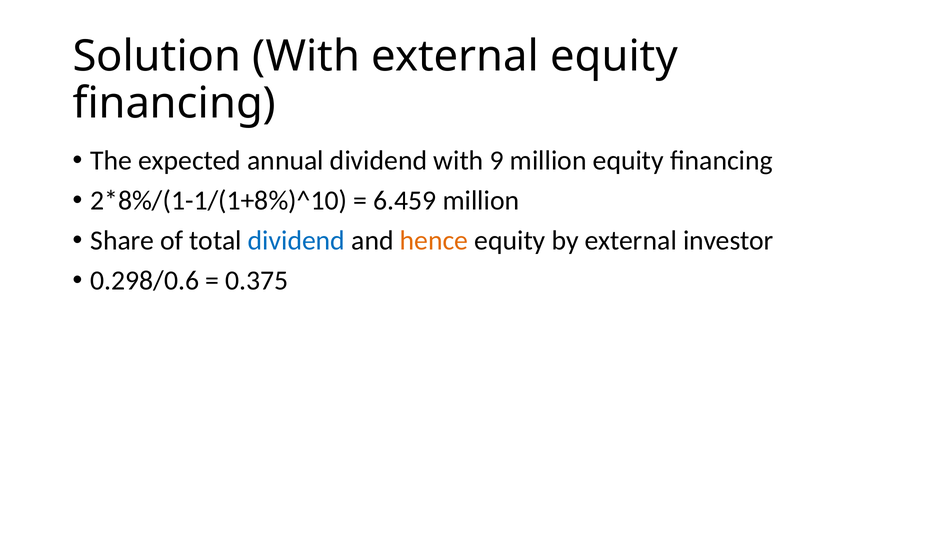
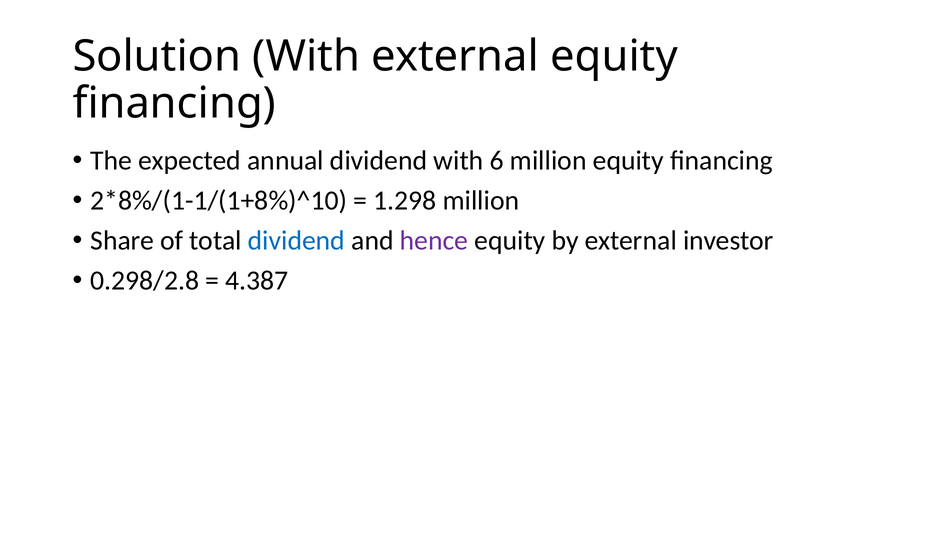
9: 9 -> 6
6.459: 6.459 -> 1.298
hence colour: orange -> purple
0.298/0.6: 0.298/0.6 -> 0.298/2.8
0.375: 0.375 -> 4.387
